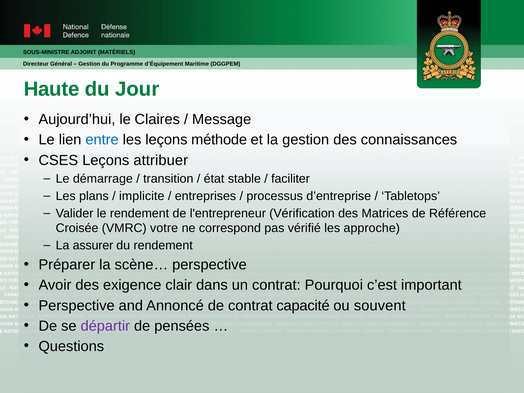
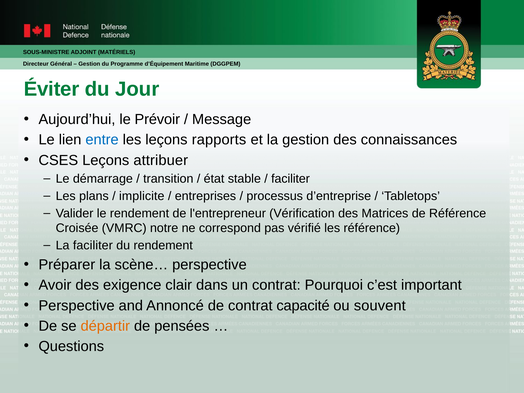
Haute: Haute -> Éviter
Claires: Claires -> Prévoir
méthode: méthode -> rapports
votre: votre -> notre
les approche: approche -> référence
La assurer: assurer -> faciliter
départir colour: purple -> orange
